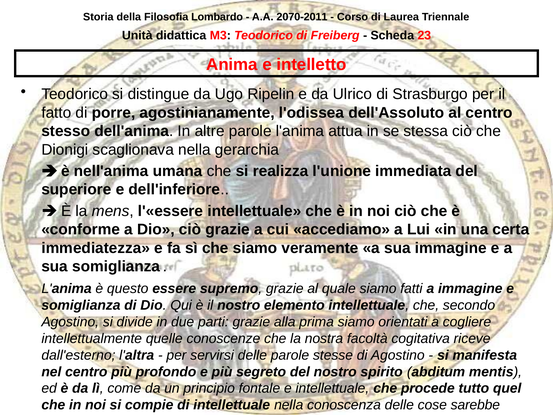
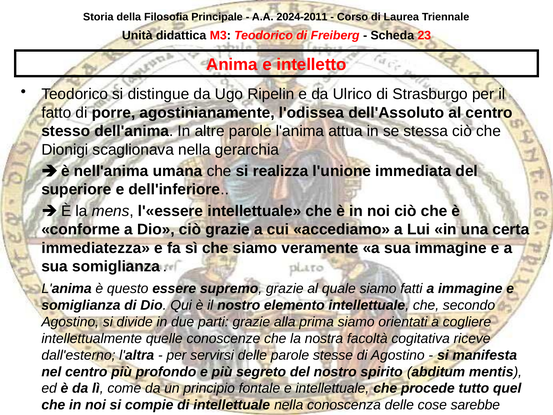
Lombardo: Lombardo -> Principale
2070-2011: 2070-2011 -> 2024-2011
